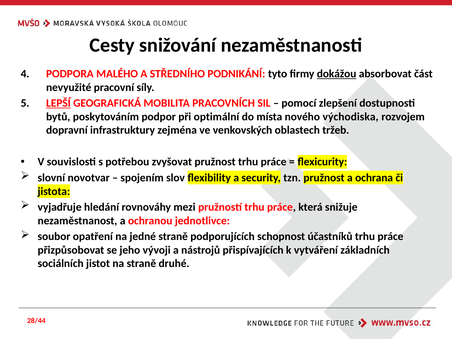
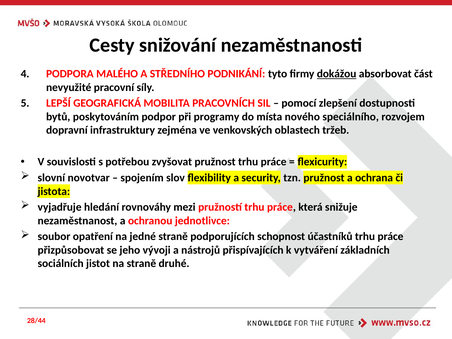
LEPŠÍ underline: present -> none
optimální: optimální -> programy
východiska: východiska -> speciálního
